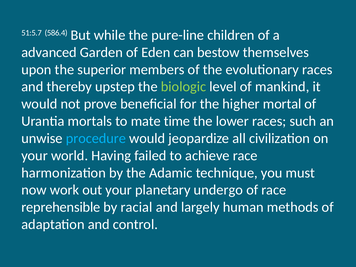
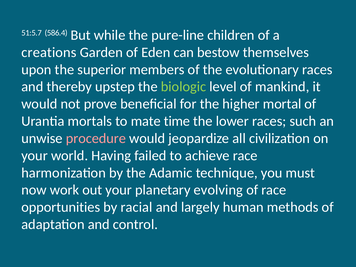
advanced: advanced -> creations
procedure colour: light blue -> pink
undergo: undergo -> evolving
reprehensible: reprehensible -> opportunities
